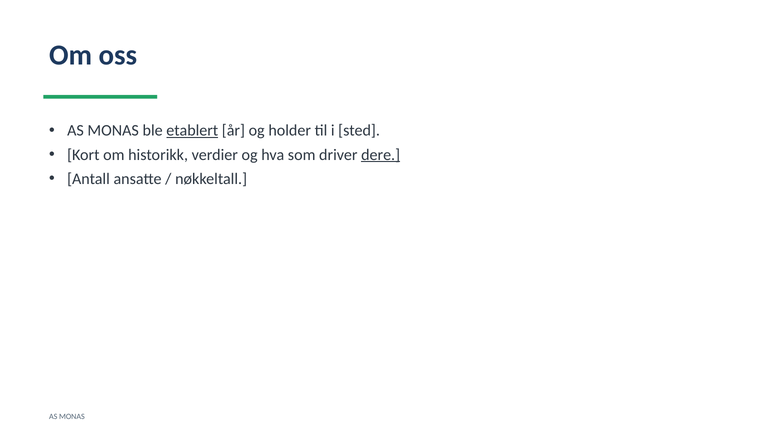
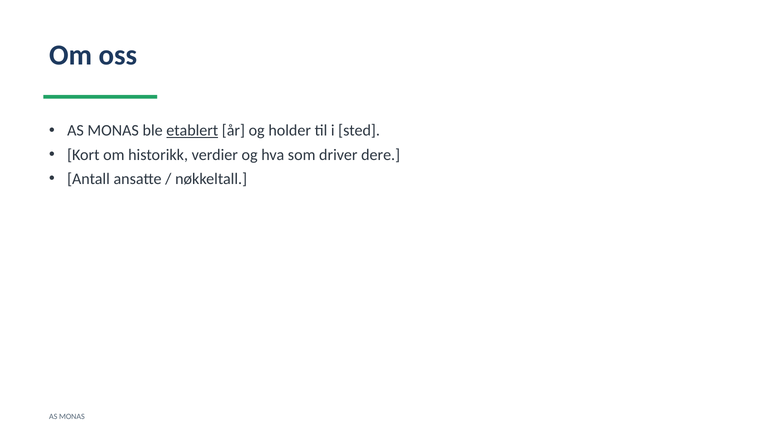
dere underline: present -> none
